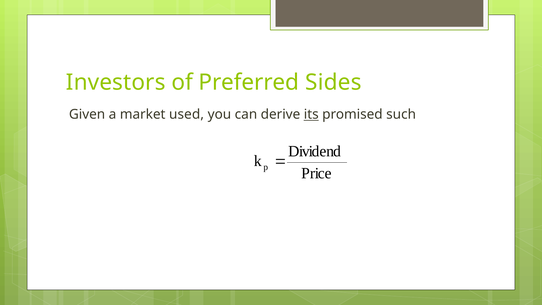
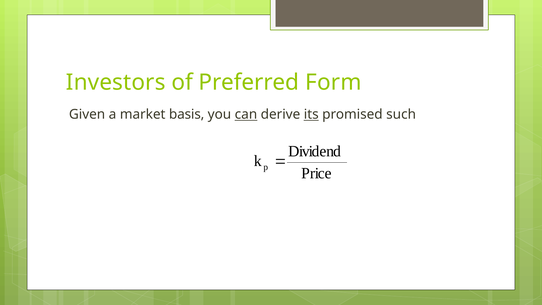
Sides: Sides -> Form
used: used -> basis
can underline: none -> present
